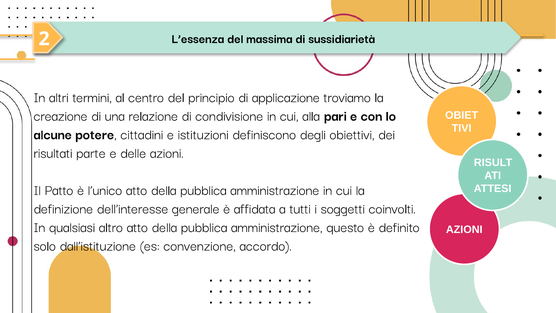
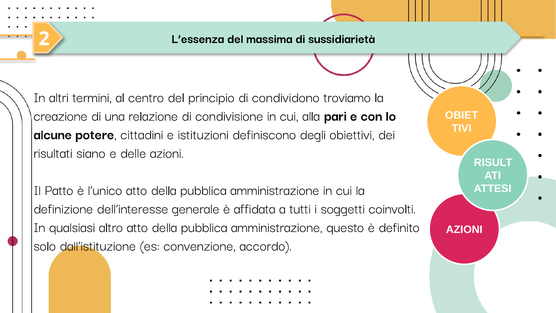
applicazione: applicazione -> condividono
parte: parte -> siano
